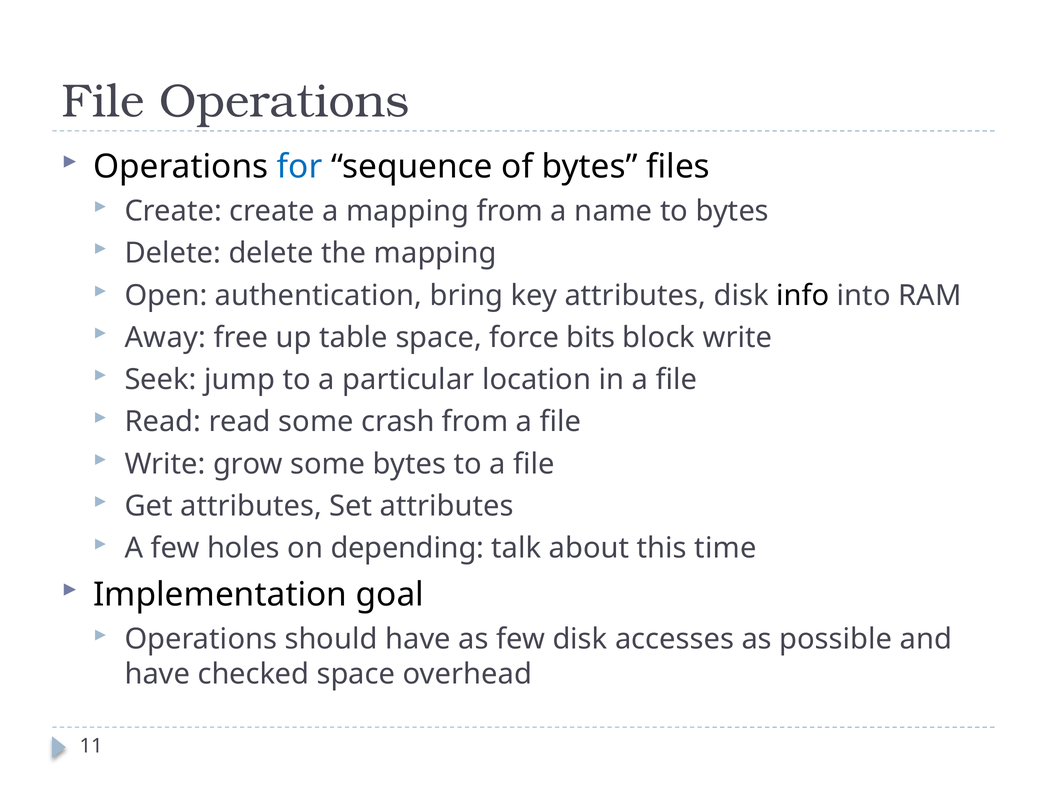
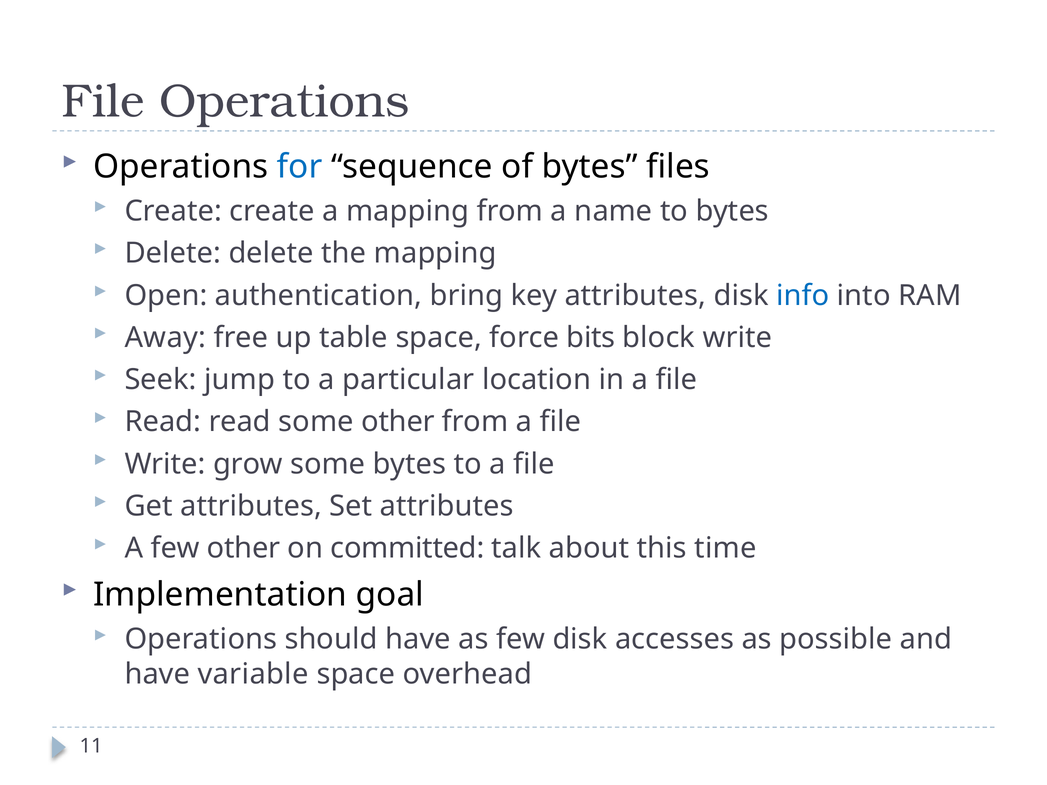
info colour: black -> blue
some crash: crash -> other
few holes: holes -> other
depending: depending -> committed
checked: checked -> variable
